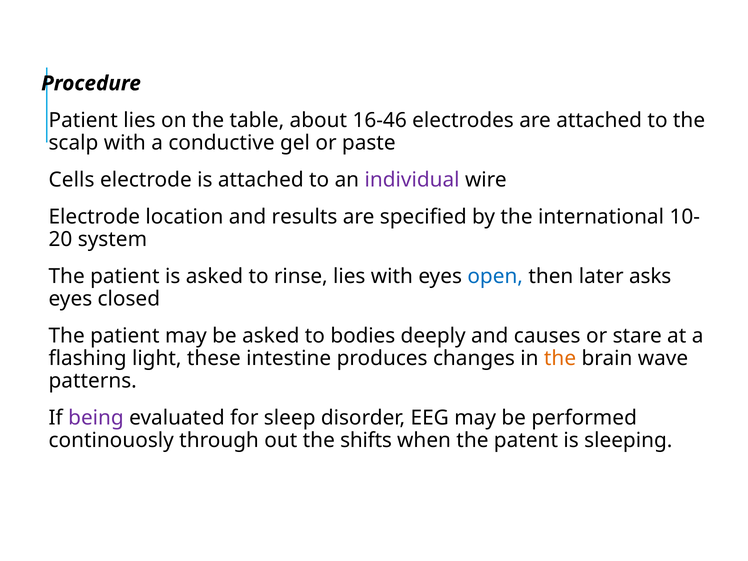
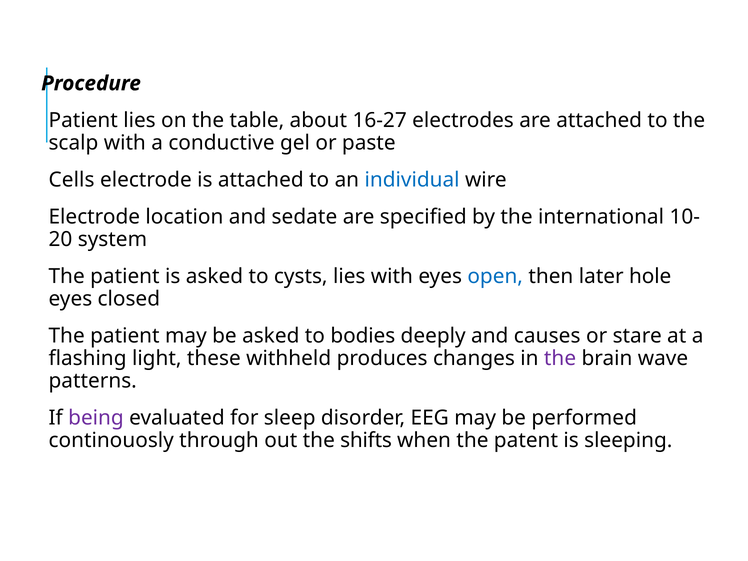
16-46: 16-46 -> 16-27
individual colour: purple -> blue
results: results -> sedate
rinse: rinse -> cysts
asks: asks -> hole
intestine: intestine -> withheld
the at (560, 358) colour: orange -> purple
